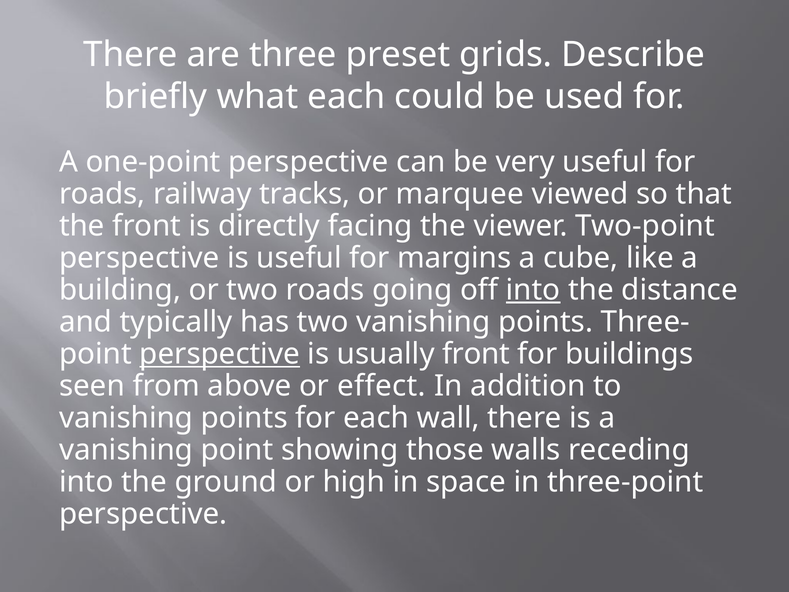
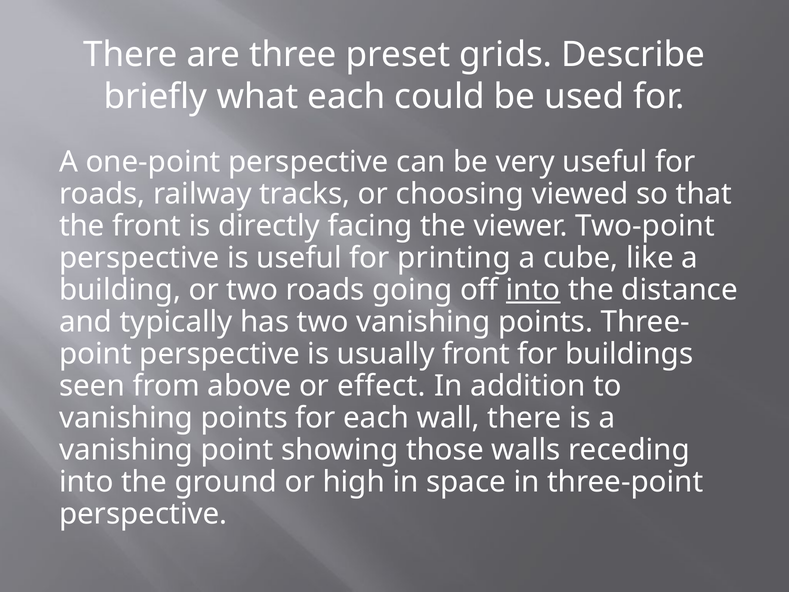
marquee: marquee -> choosing
margins: margins -> printing
perspective at (220, 354) underline: present -> none
